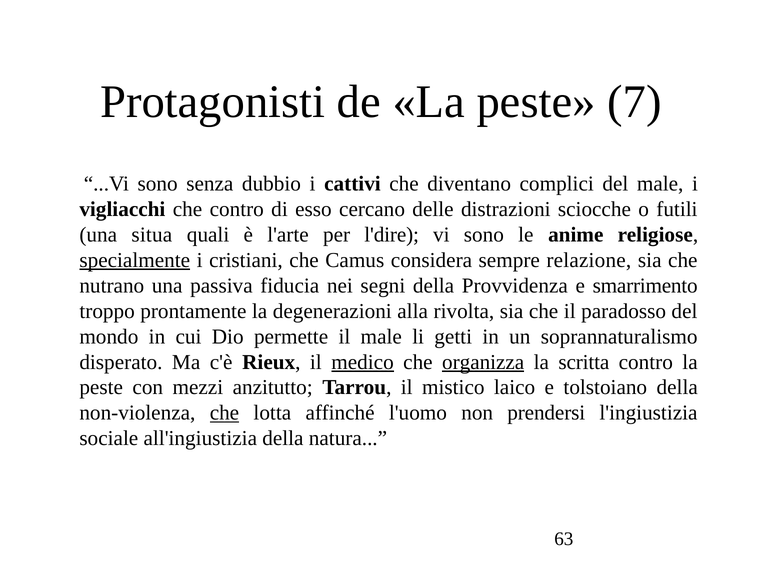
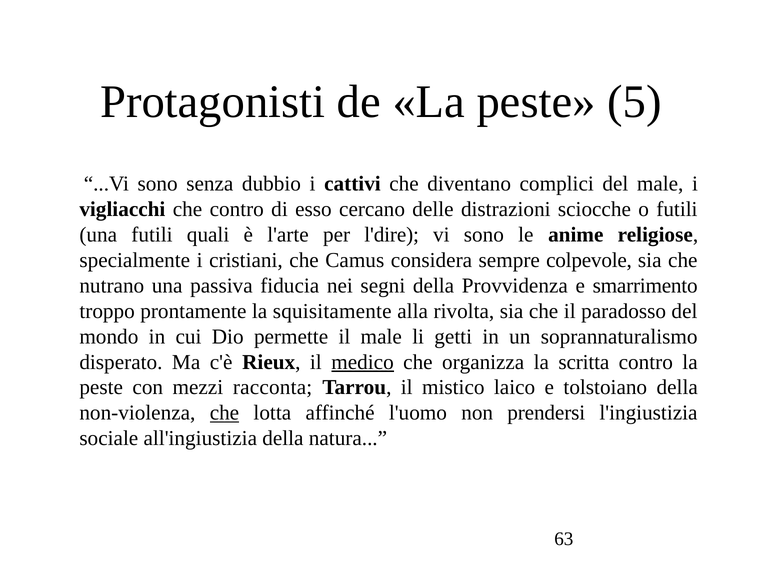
7: 7 -> 5
una situa: situa -> futili
specialmente underline: present -> none
relazione: relazione -> colpevole
degenerazioni: degenerazioni -> squisitamente
organizza underline: present -> none
anzitutto: anzitutto -> racconta
